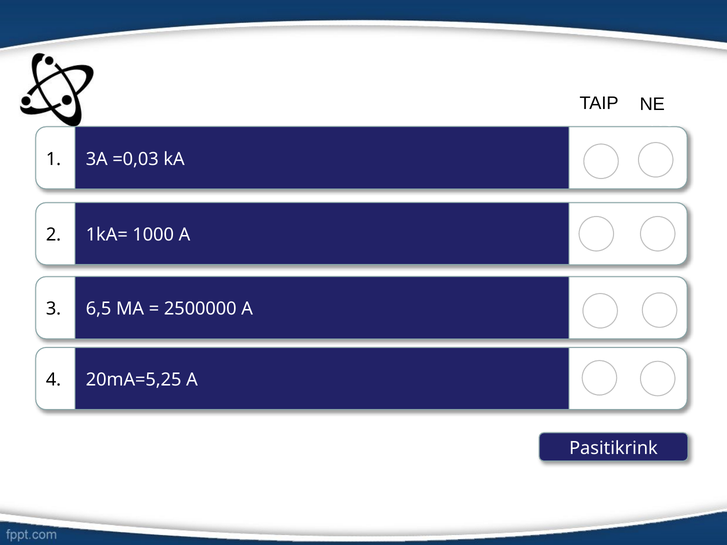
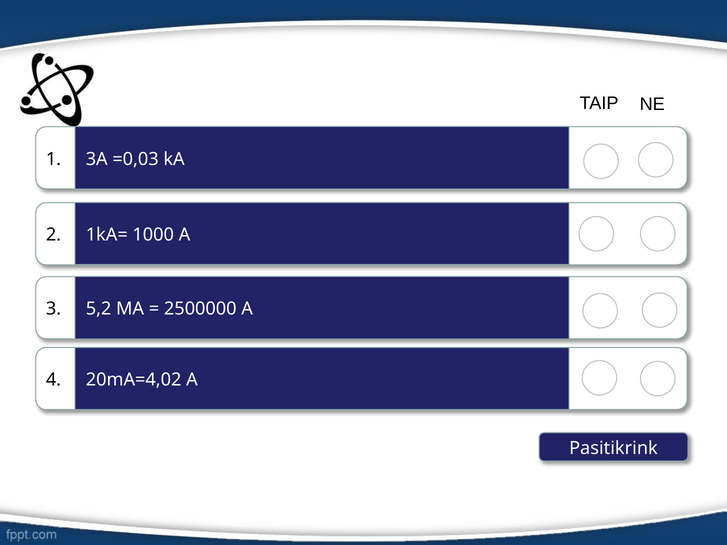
6,5: 6,5 -> 5,2
20mA=5,25: 20mA=5,25 -> 20mA=4,02
